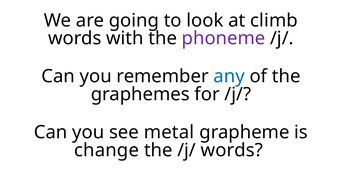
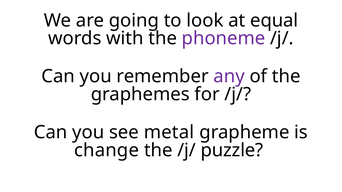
climb: climb -> equal
any colour: blue -> purple
/j/ words: words -> puzzle
